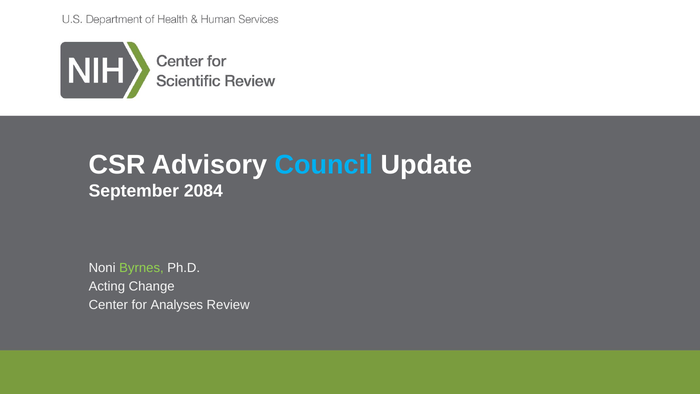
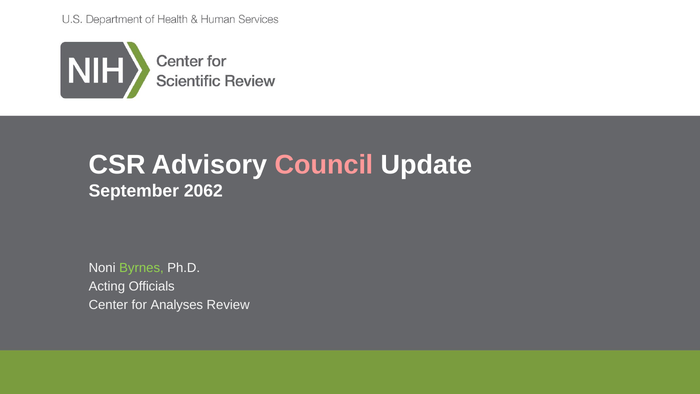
Council colour: light blue -> pink
2084: 2084 -> 2062
Change: Change -> Officials
